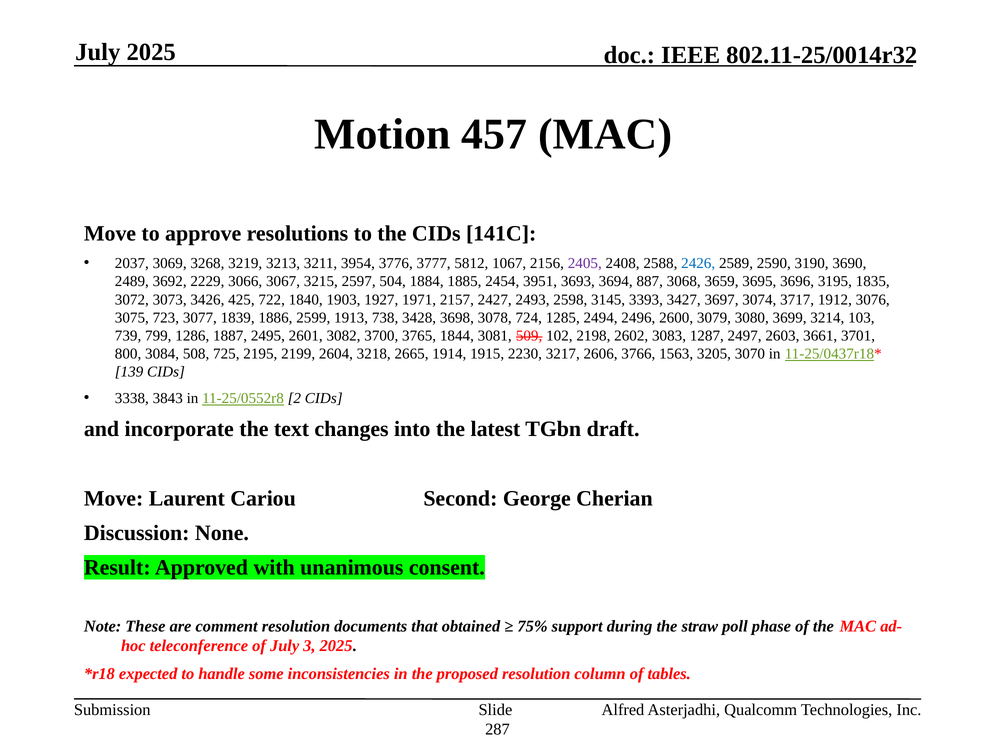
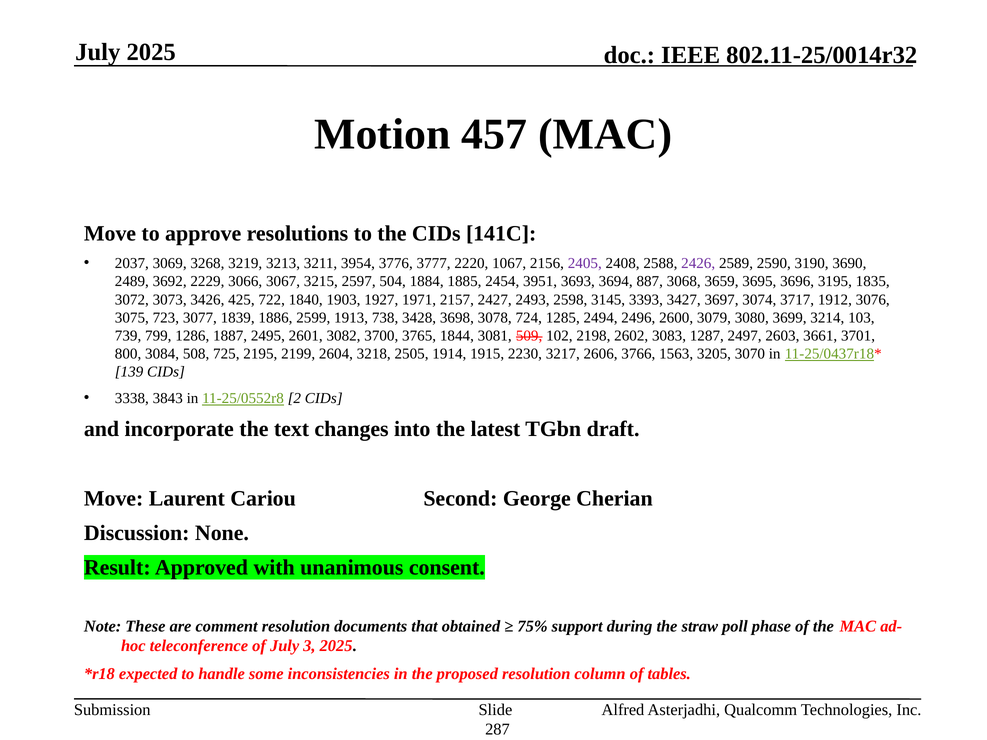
5812: 5812 -> 2220
2426 colour: blue -> purple
2665: 2665 -> 2505
